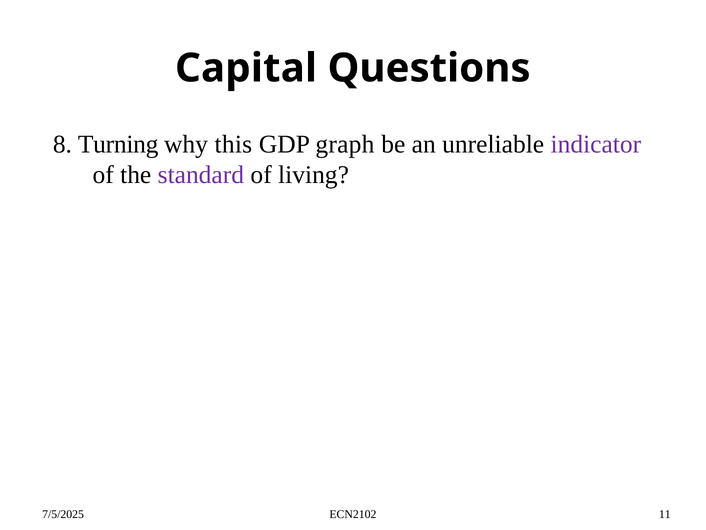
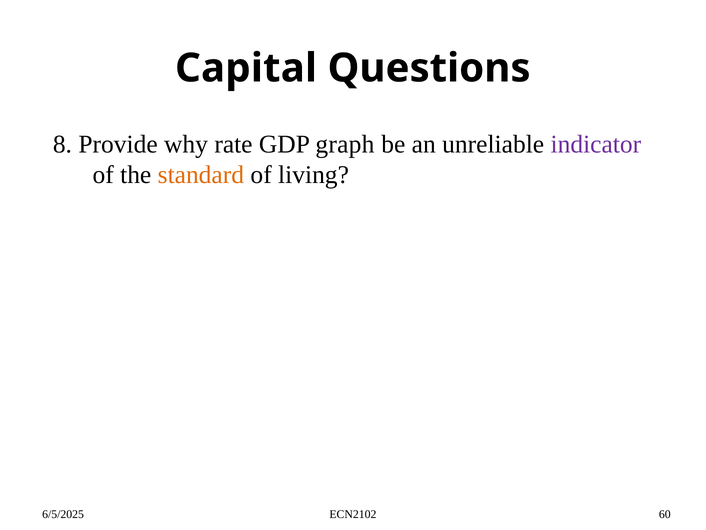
Turning: Turning -> Provide
this: this -> rate
standard colour: purple -> orange
7/5/2025: 7/5/2025 -> 6/5/2025
11: 11 -> 60
